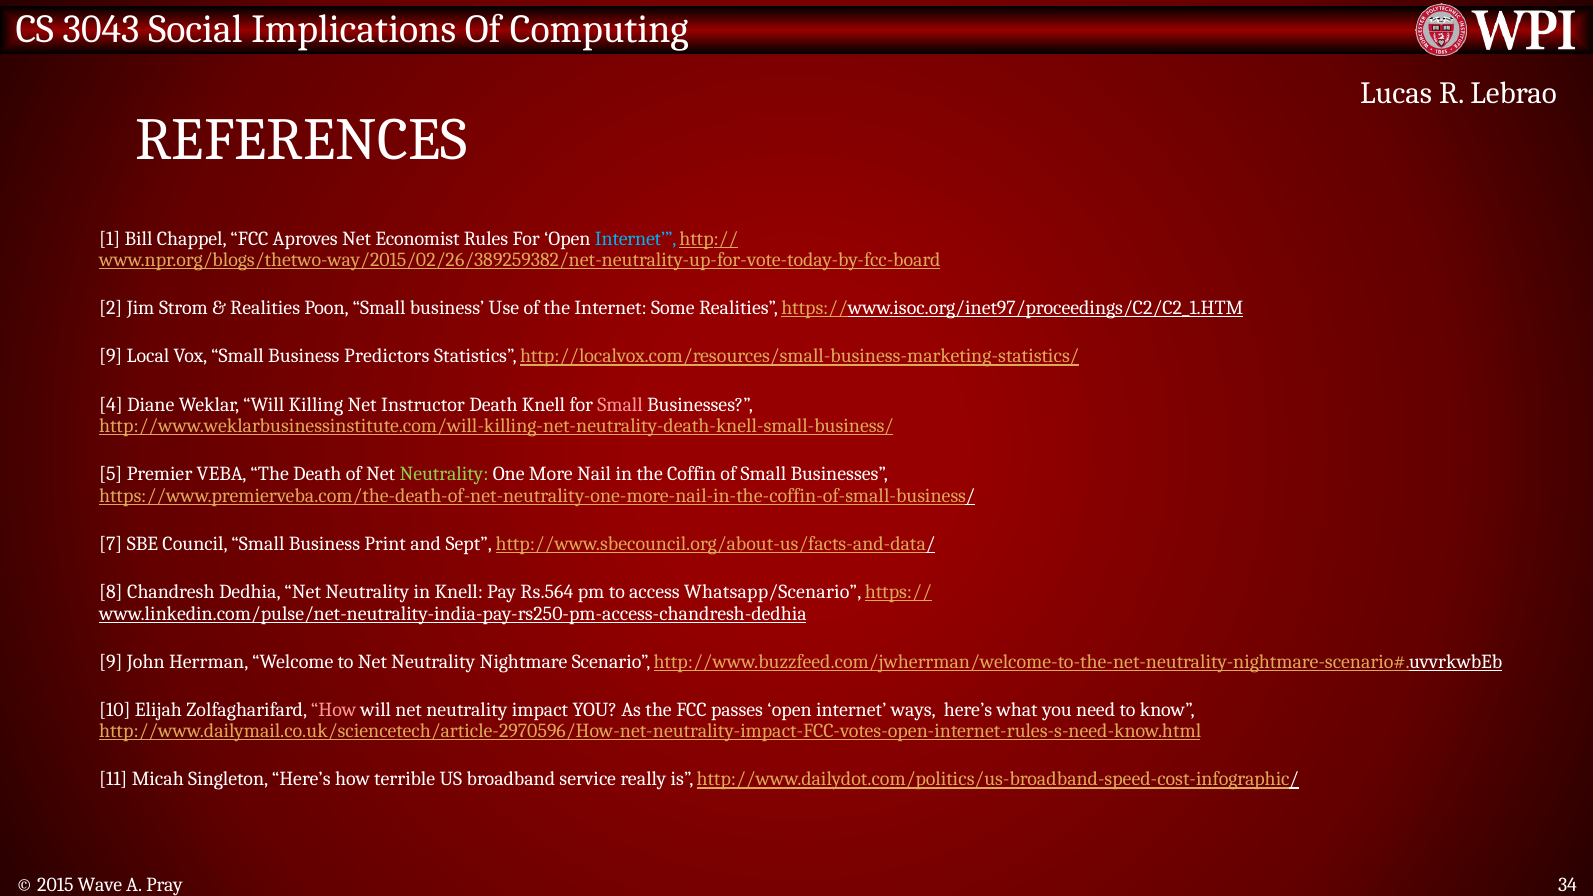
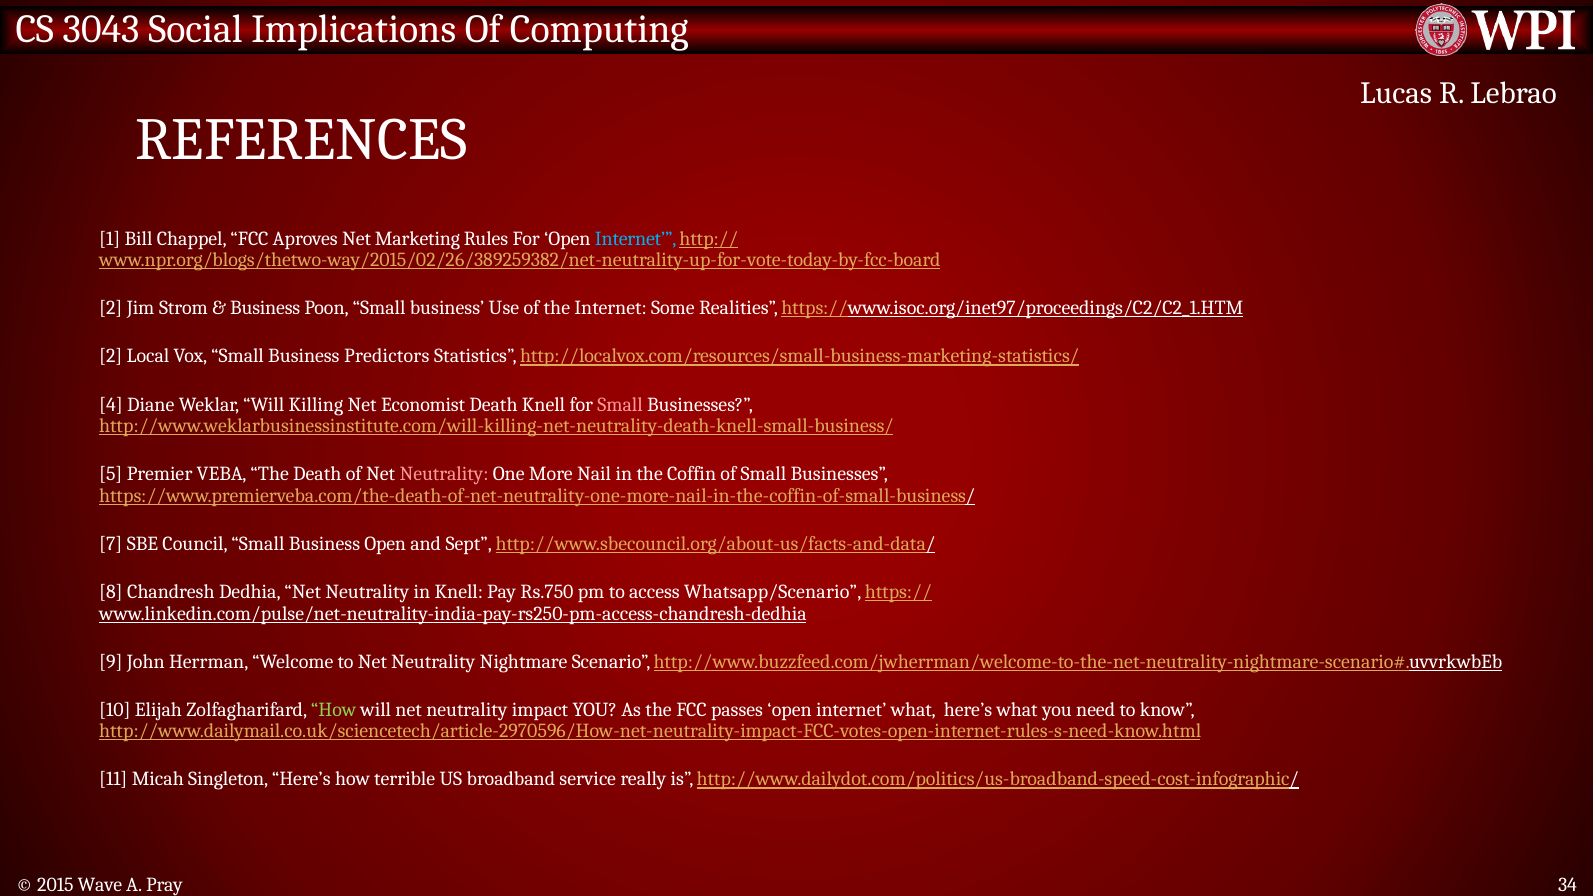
Economist: Economist -> Marketing
Realities at (265, 308): Realities -> Business
9 at (111, 356): 9 -> 2
Instructor: Instructor -> Economist
Neutrality at (444, 474) colour: light green -> pink
Business Print: Print -> Open
Rs.564: Rs.564 -> Rs.750
How at (334, 710) colour: pink -> light green
internet ways: ways -> what
